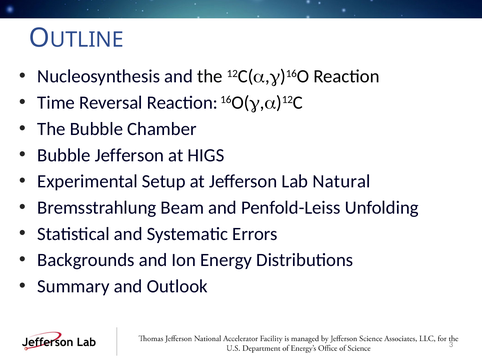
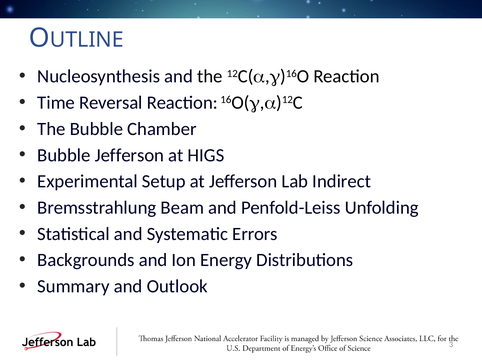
Natural: Natural -> Indirect
